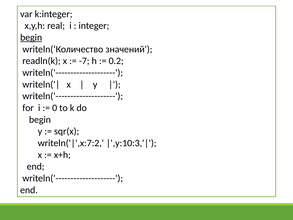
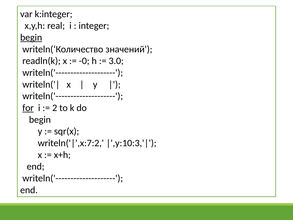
-7: -7 -> -0
0.2: 0.2 -> 3.0
for underline: none -> present
0: 0 -> 2
